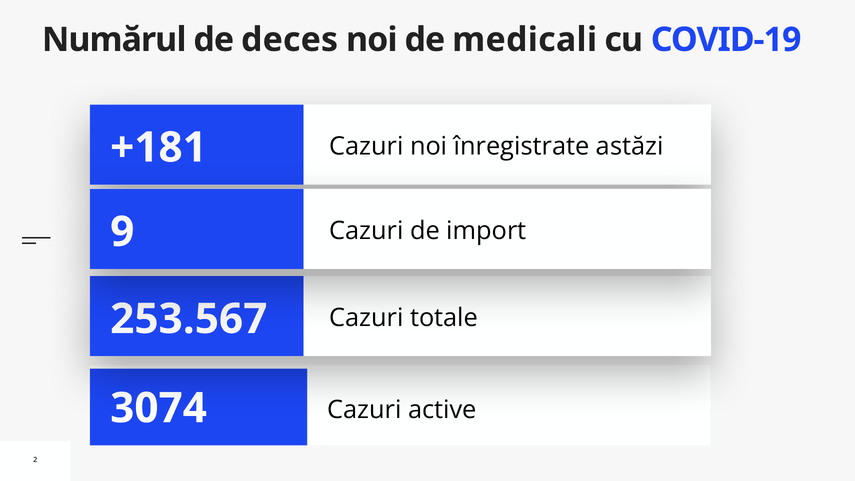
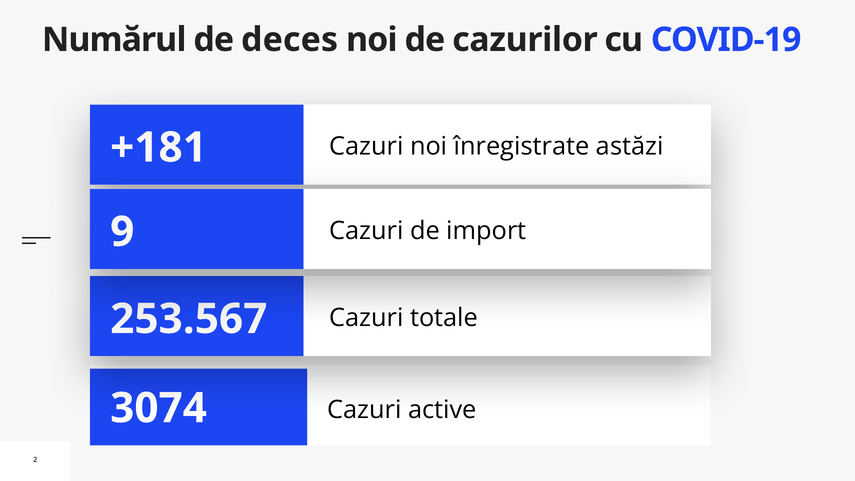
medicali: medicali -> cazurilor
